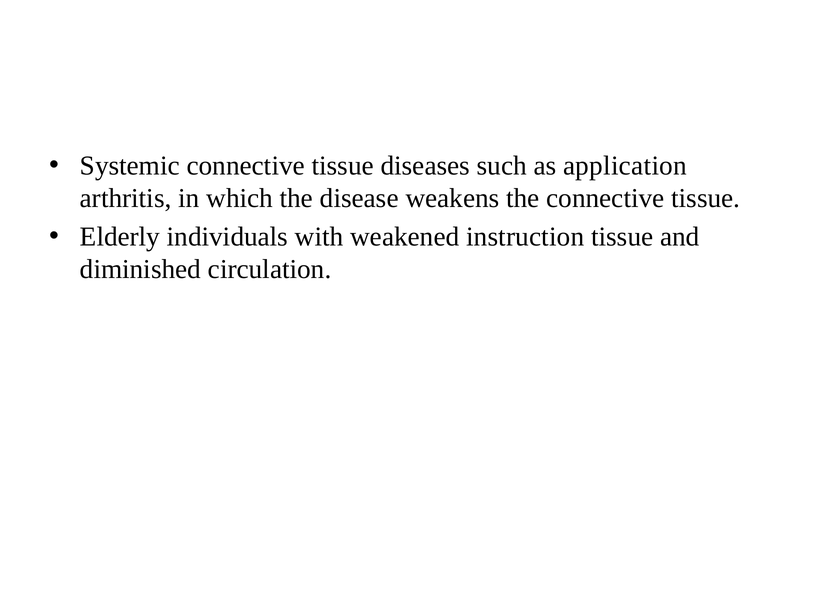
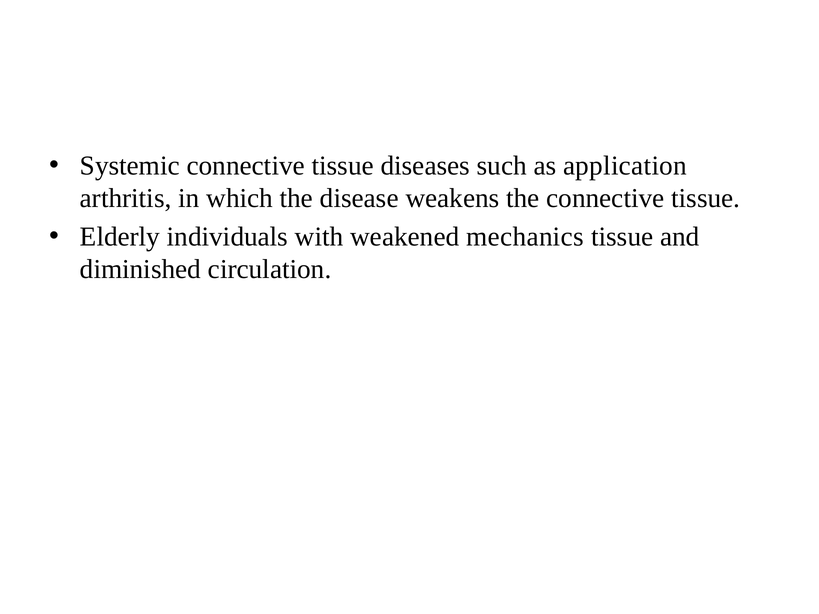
instruction: instruction -> mechanics
